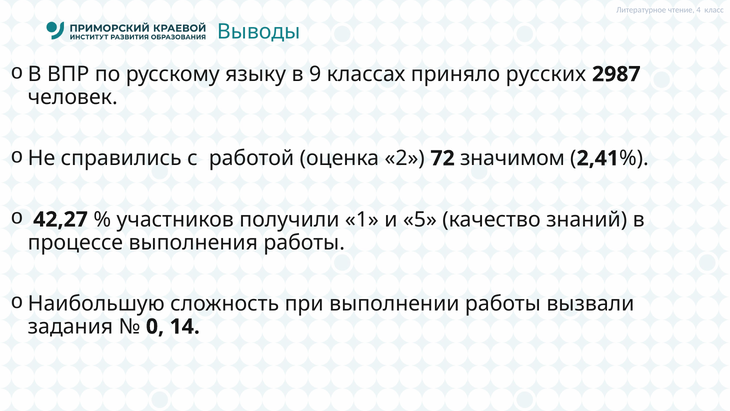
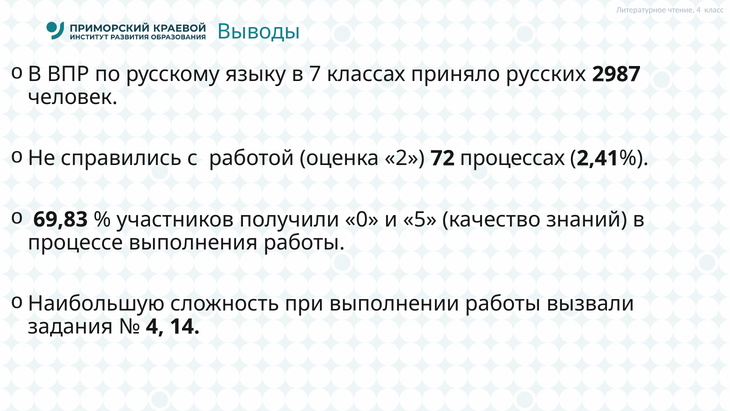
9: 9 -> 7
значимом: значимом -> процессах
42,27: 42,27 -> 69,83
1: 1 -> 0
0 at (155, 326): 0 -> 4
